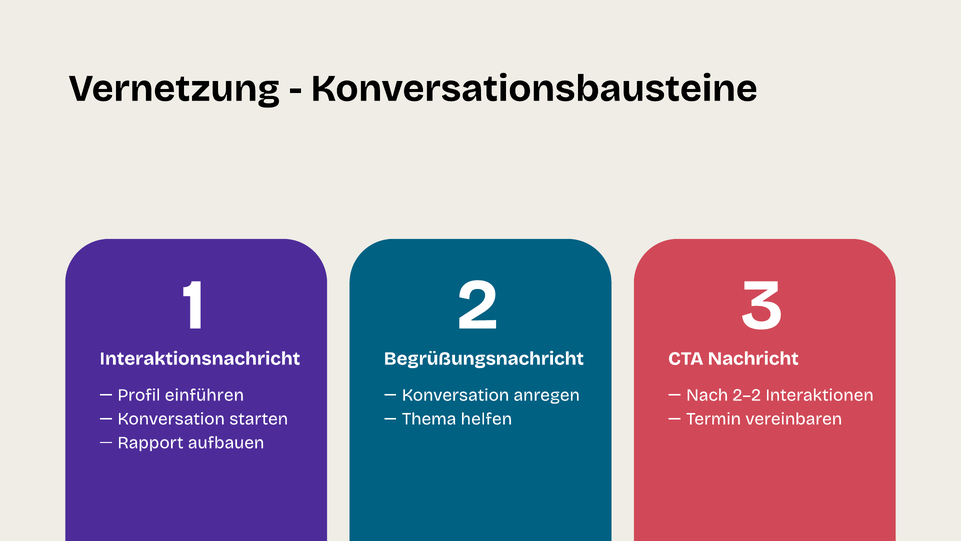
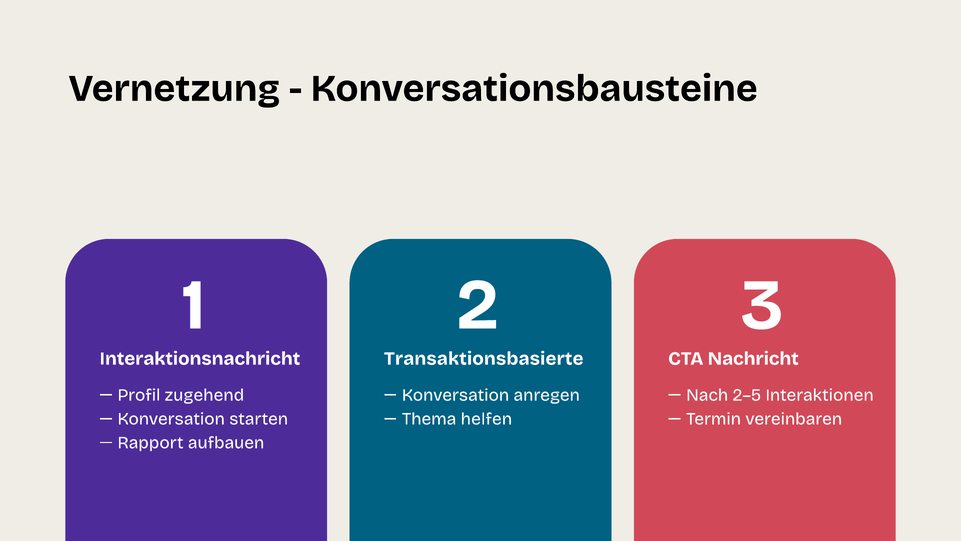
Begrüßungsnachricht: Begrüßungsnachricht -> Transaktionsbasierte
einführen: einführen -> zugehend
2–2: 2–2 -> 2–5
